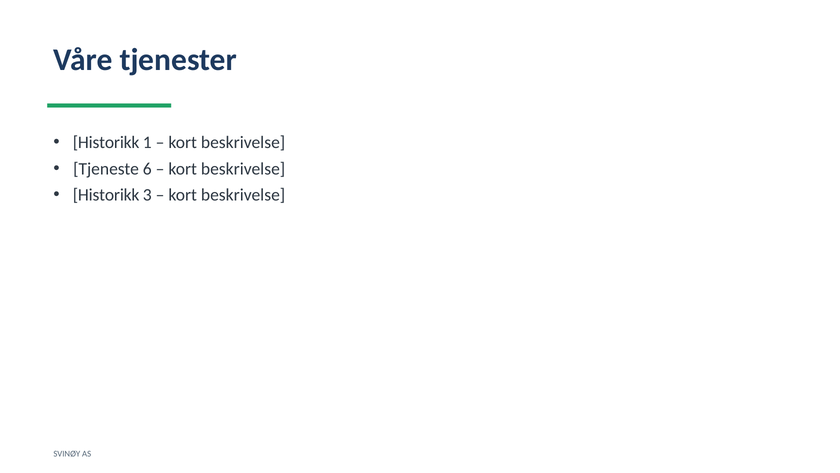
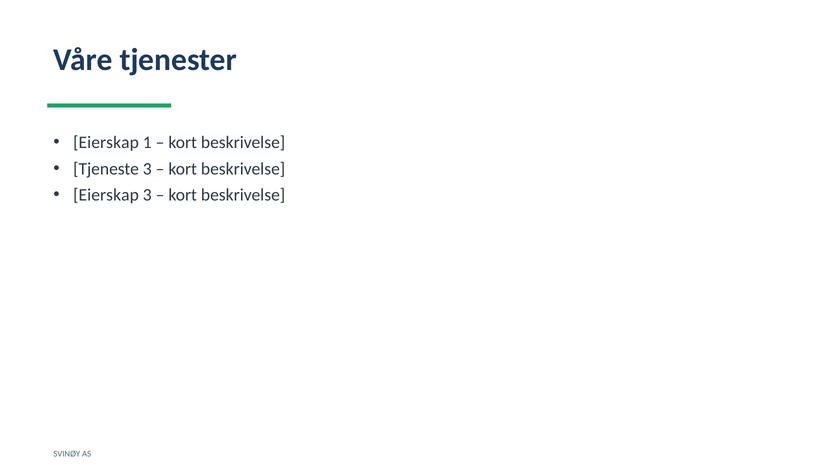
Historikk at (106, 142): Historikk -> Eierskap
Tjeneste 6: 6 -> 3
Historikk at (106, 195): Historikk -> Eierskap
